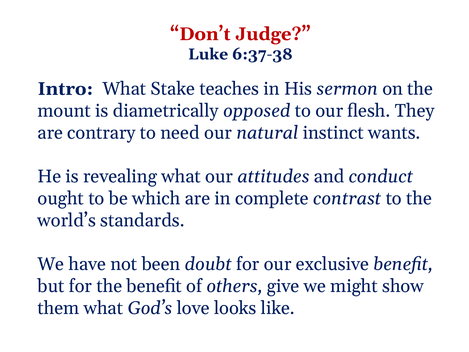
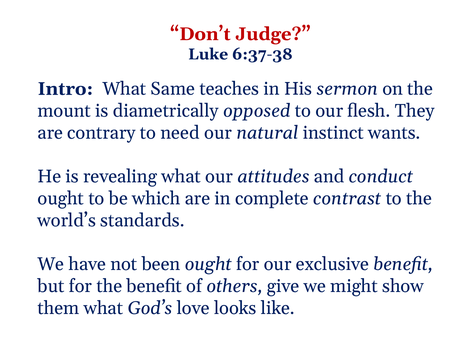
Stake: Stake -> Same
been doubt: doubt -> ought
